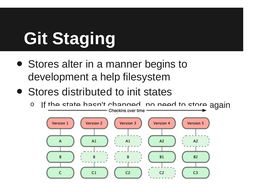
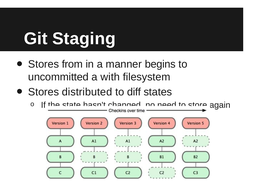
alter: alter -> from
development: development -> uncommitted
help: help -> with
init: init -> diff
